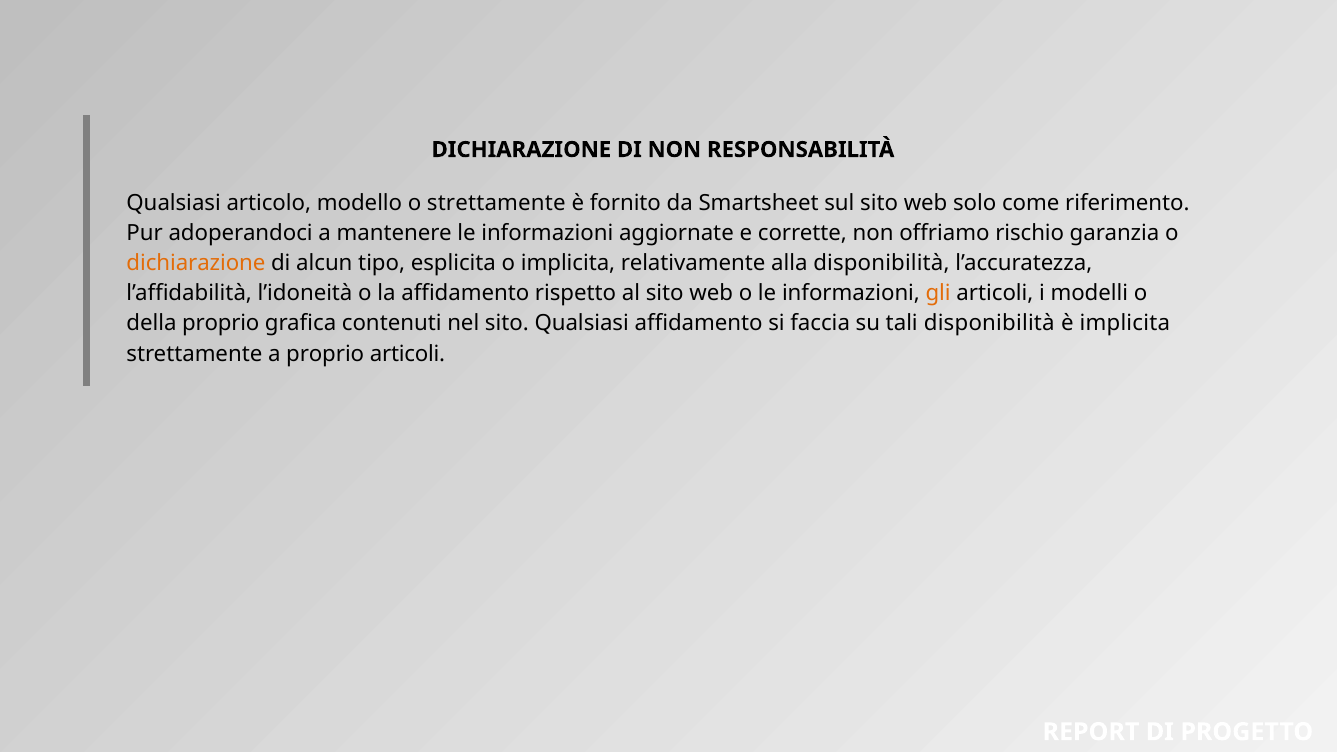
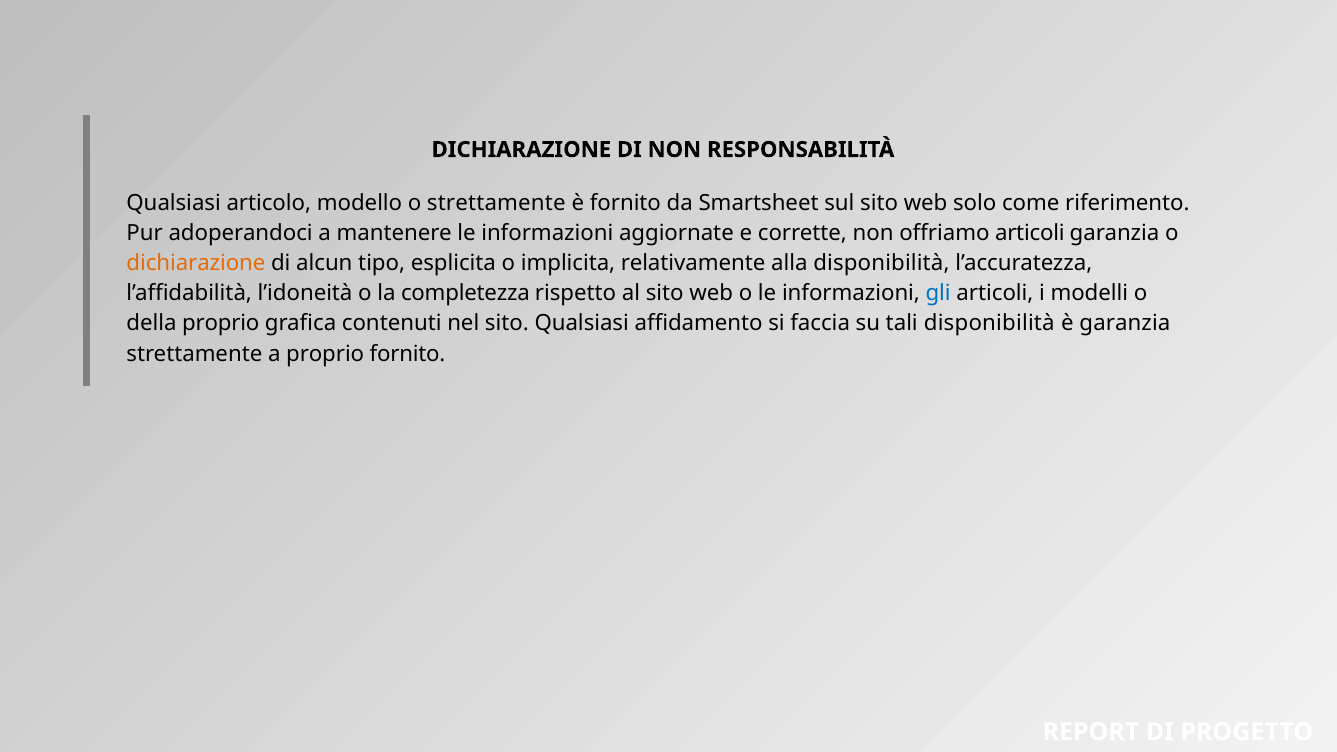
offriamo rischio: rischio -> articoli
la affidamento: affidamento -> completezza
gli colour: orange -> blue
è implicita: implicita -> garanzia
proprio articoli: articoli -> fornito
